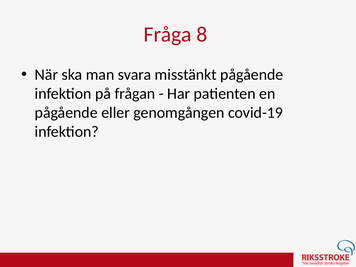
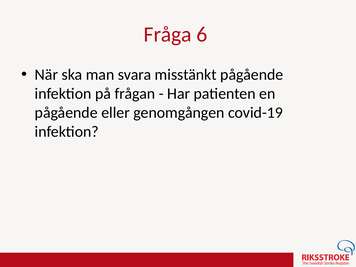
8: 8 -> 6
